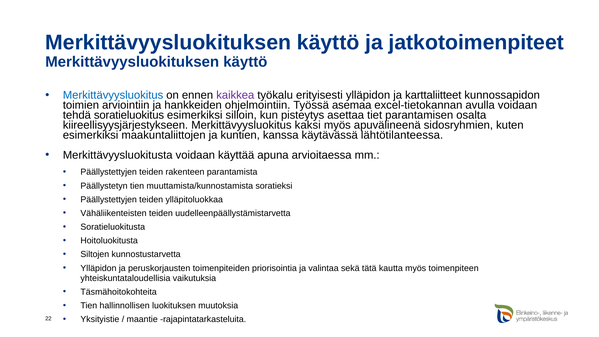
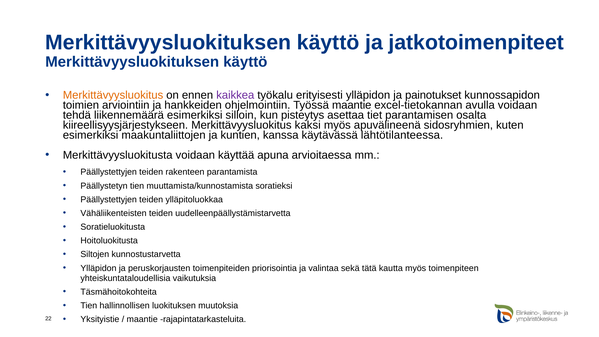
Merkittävyysluokitus at (113, 95) colour: blue -> orange
karttaliitteet: karttaliitteet -> painotukset
Työssä asemaa: asemaa -> maantie
soratieluokitus: soratieluokitus -> liikennemäärä
